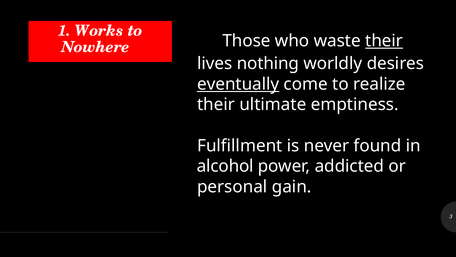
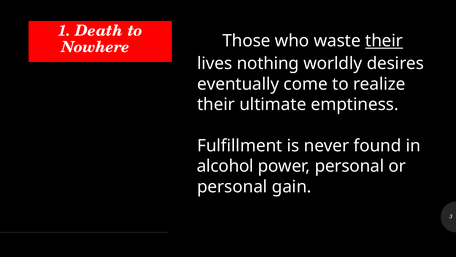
Works: Works -> Death
eventually underline: present -> none
power addicted: addicted -> personal
